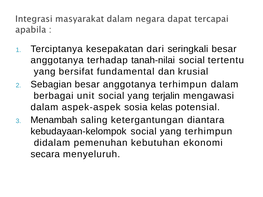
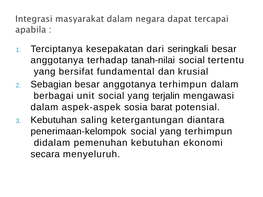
kelas: kelas -> barat
Menambah at (54, 120): Menambah -> Kebutuhan
kebudayaan-kelompok: kebudayaan-kelompok -> penerimaan-kelompok
